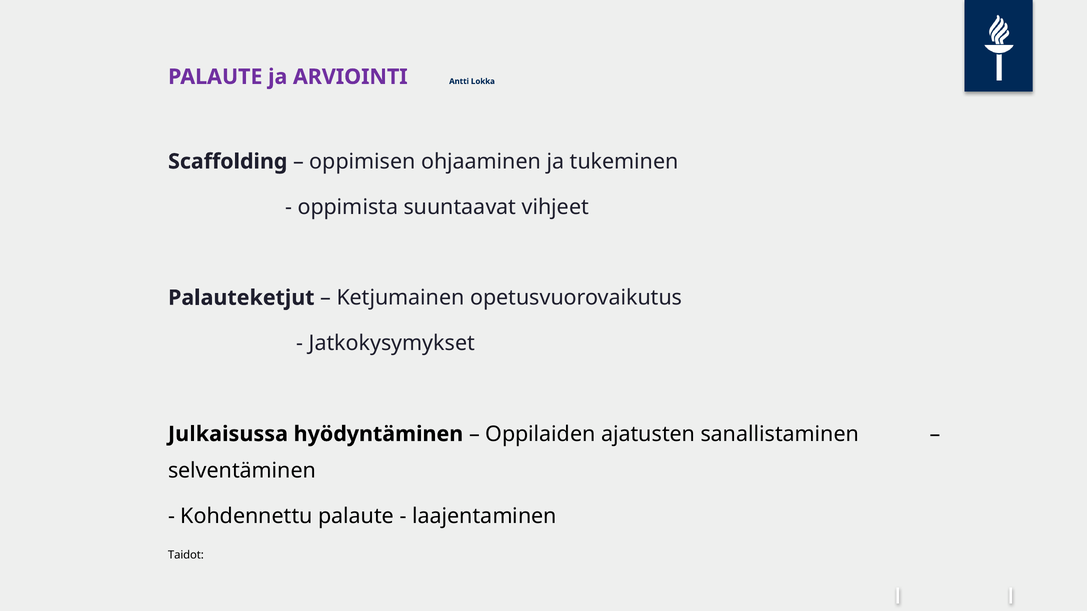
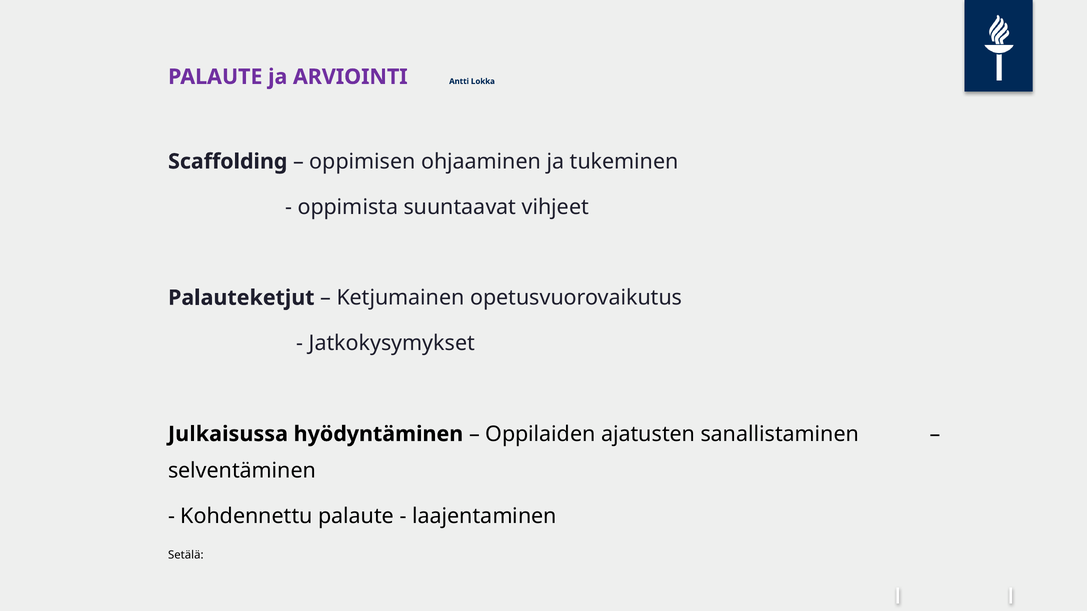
Taidot: Taidot -> Setälä
